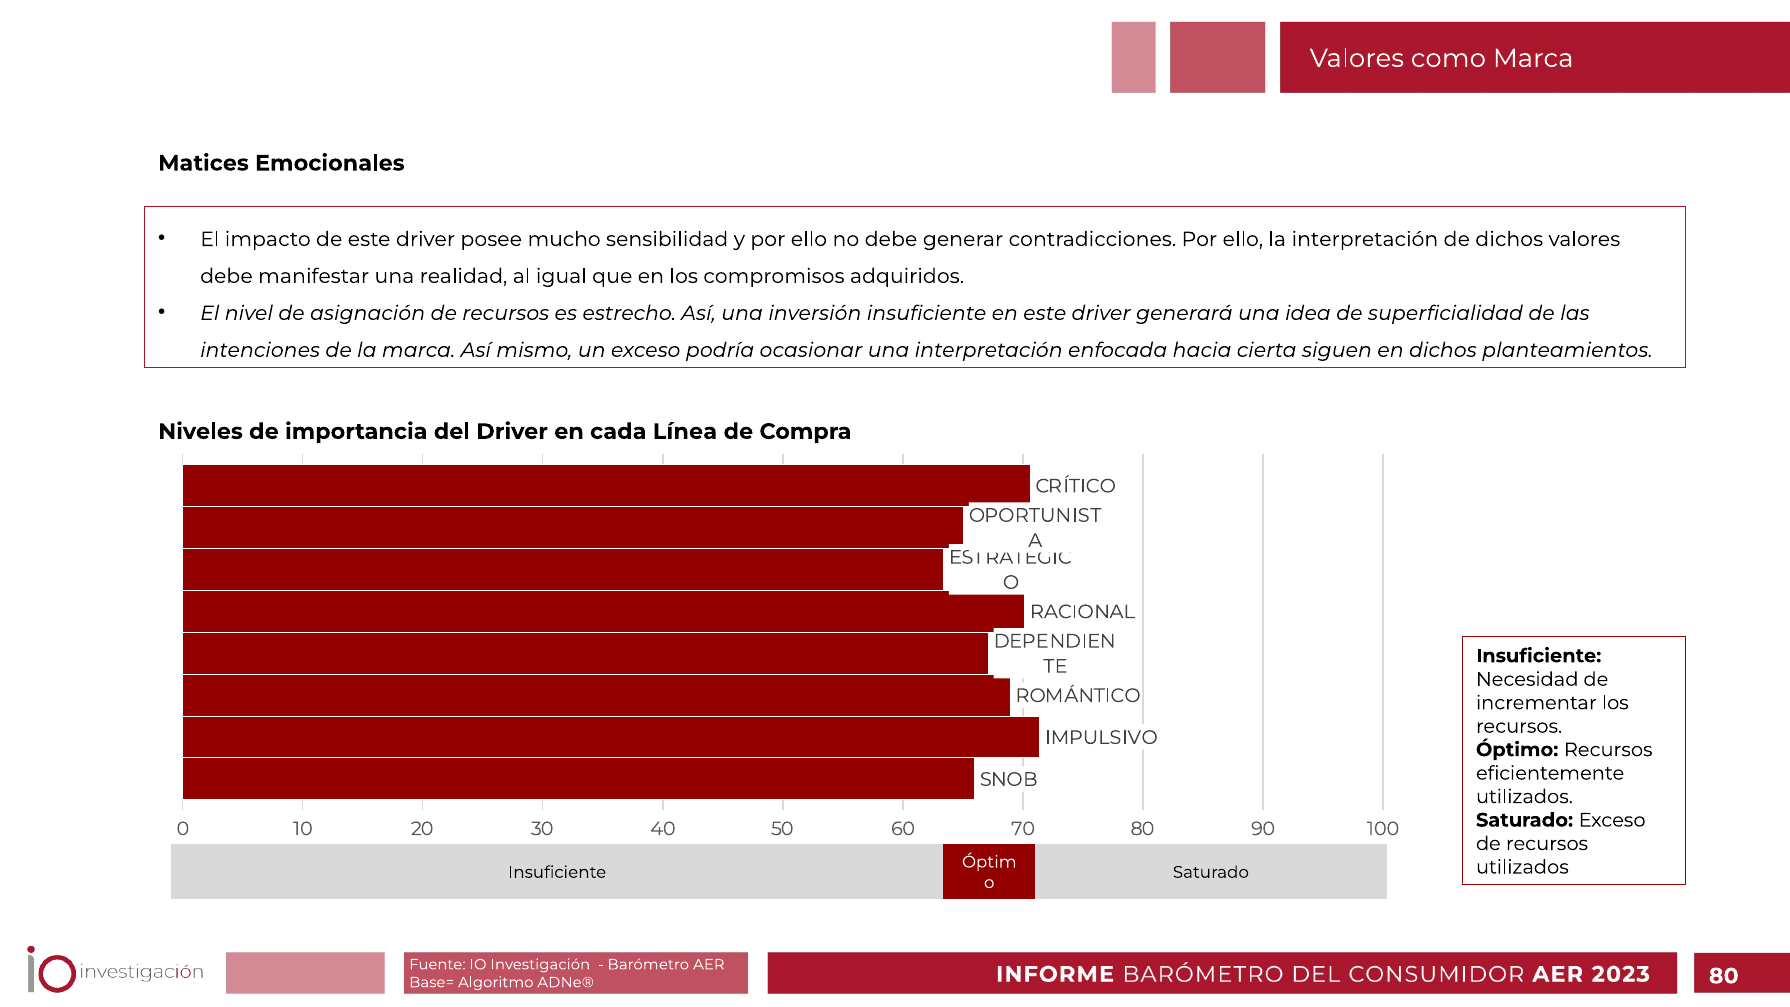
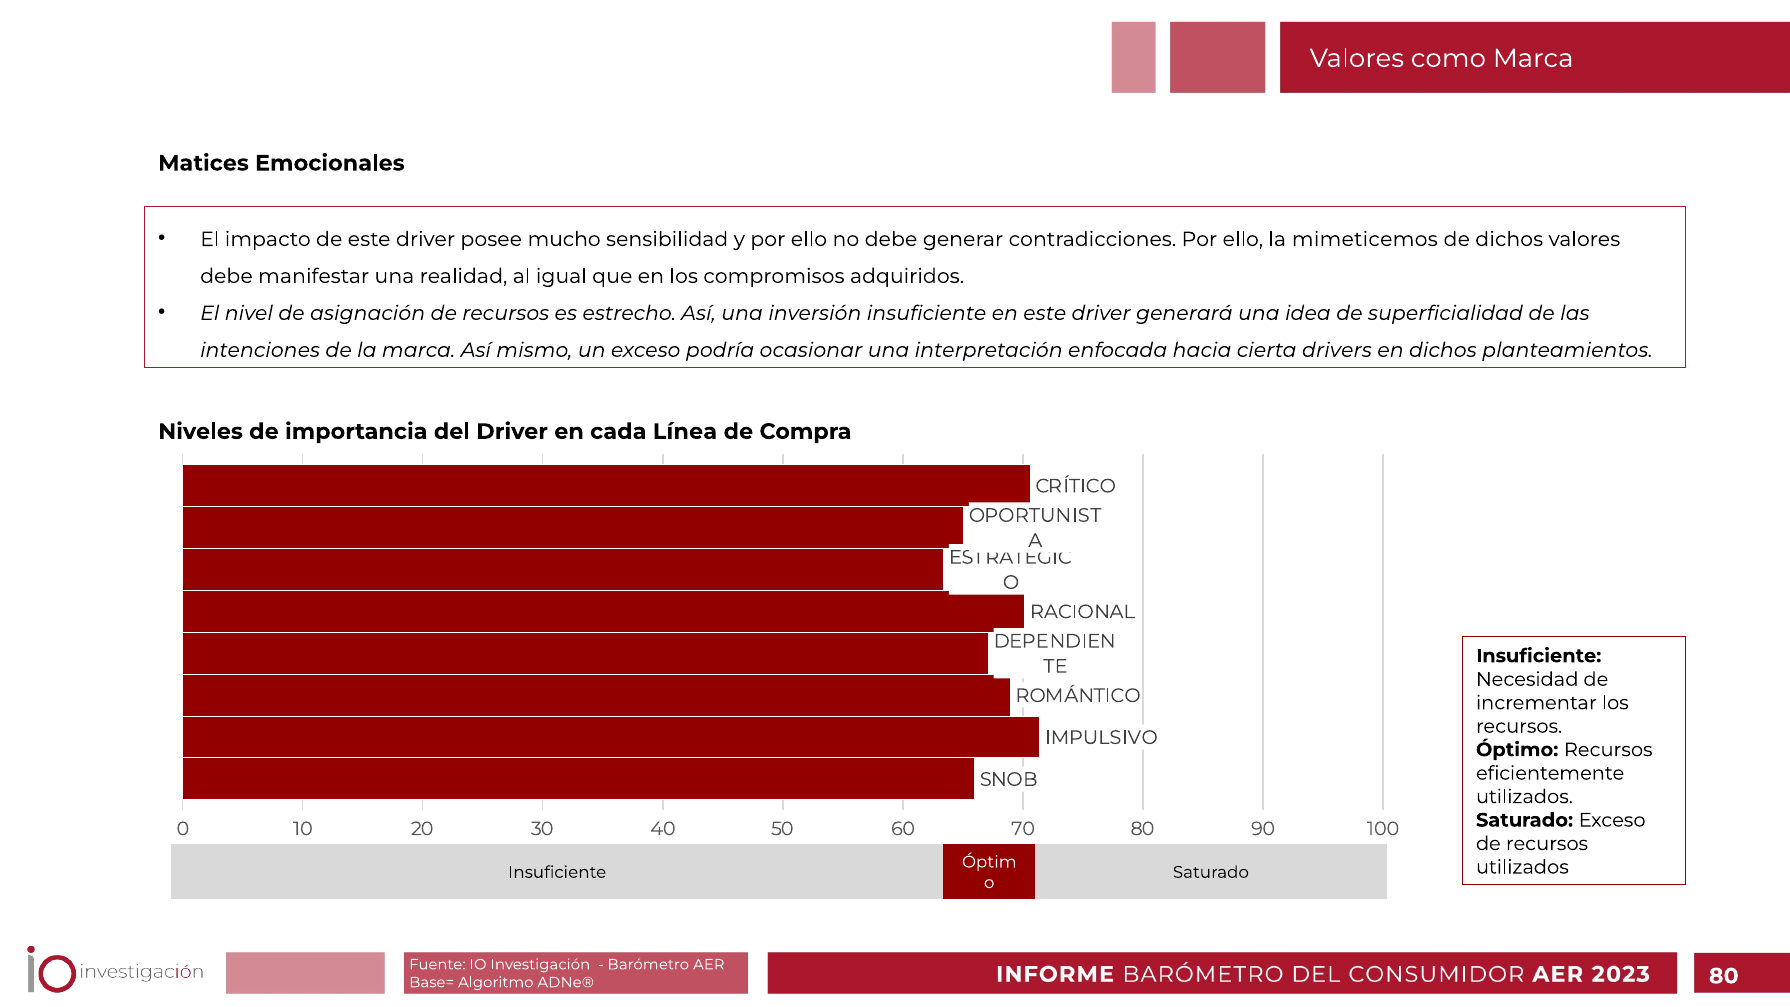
la interpretación: interpretación -> mimeticemos
siguen: siguen -> drivers
